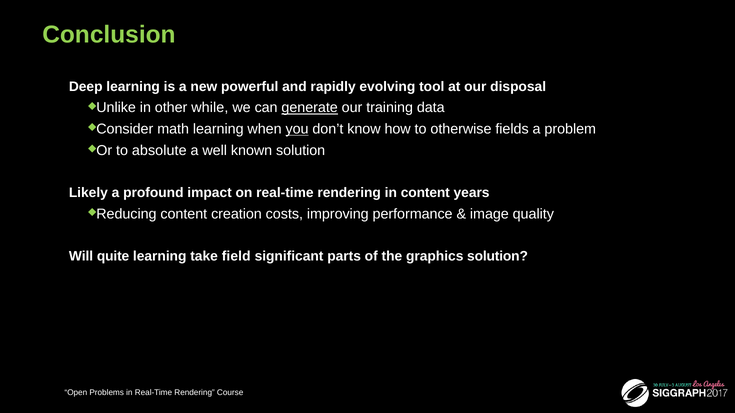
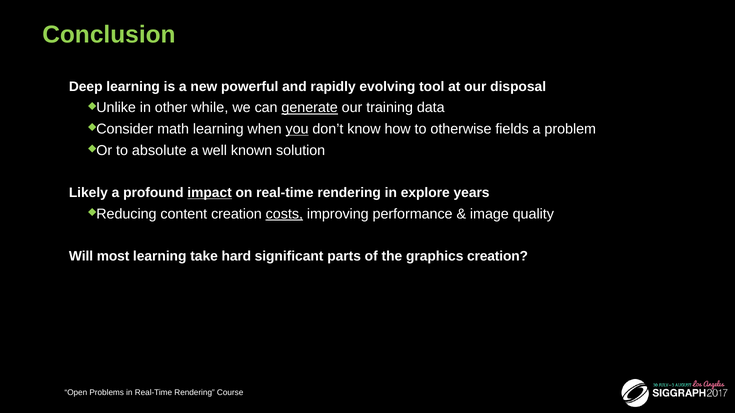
impact underline: none -> present
in content: content -> explore
costs underline: none -> present
quite: quite -> most
field: field -> hard
graphics solution: solution -> creation
